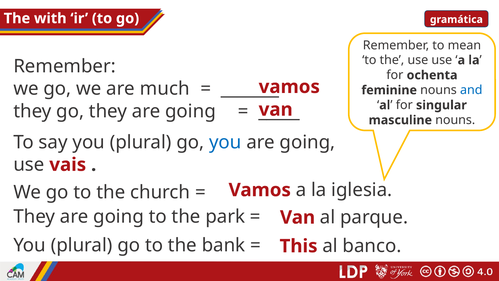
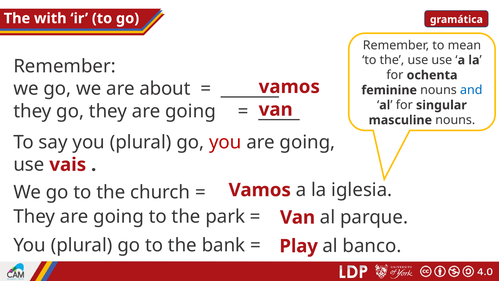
much: much -> about
you at (225, 142) colour: blue -> red
This: This -> Play
